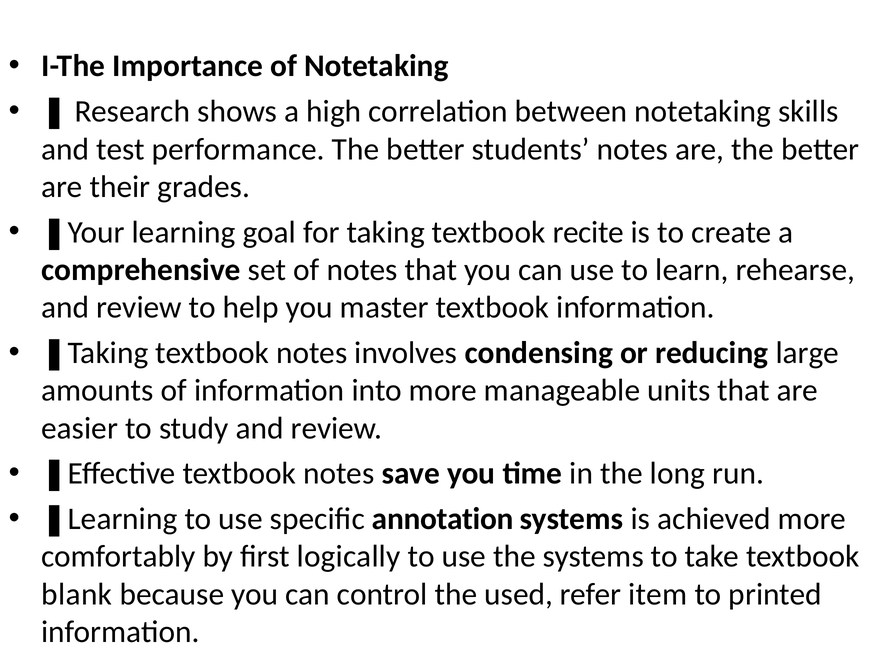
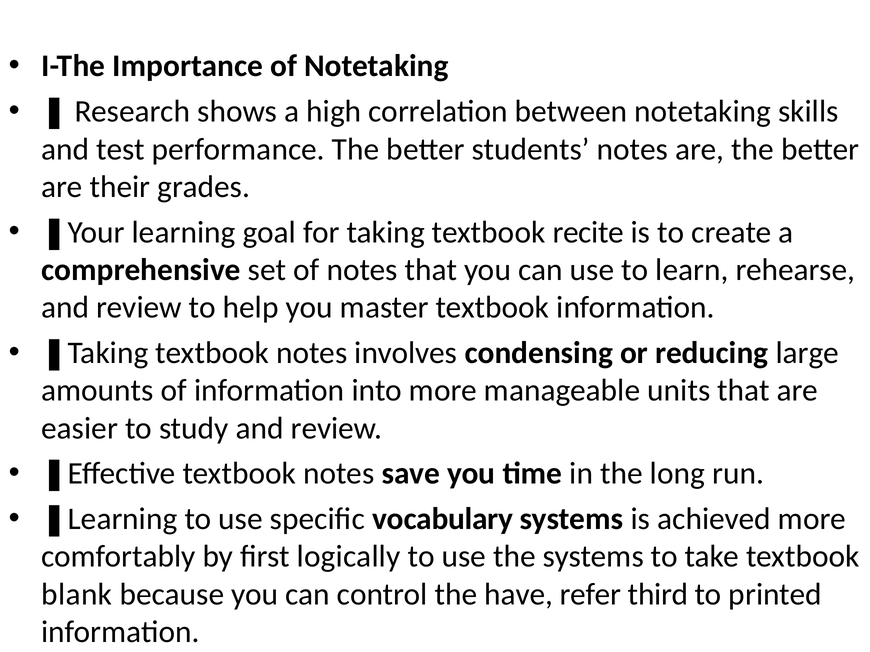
annotation: annotation -> vocabulary
used: used -> have
item: item -> third
